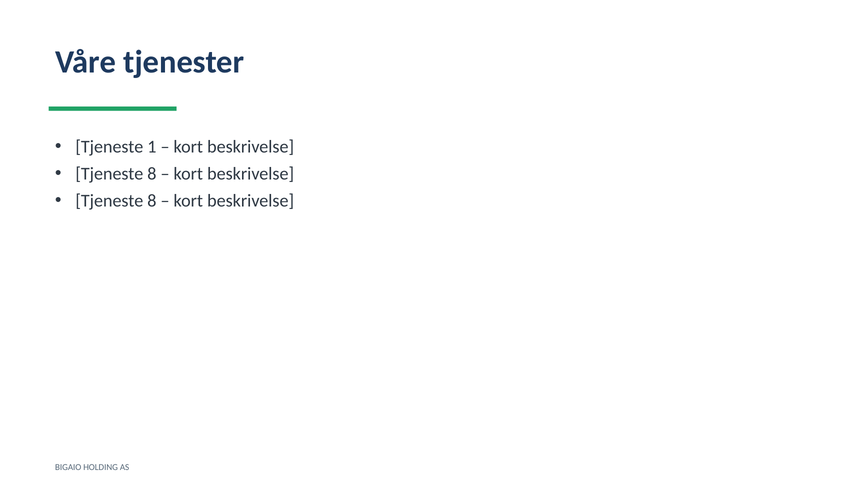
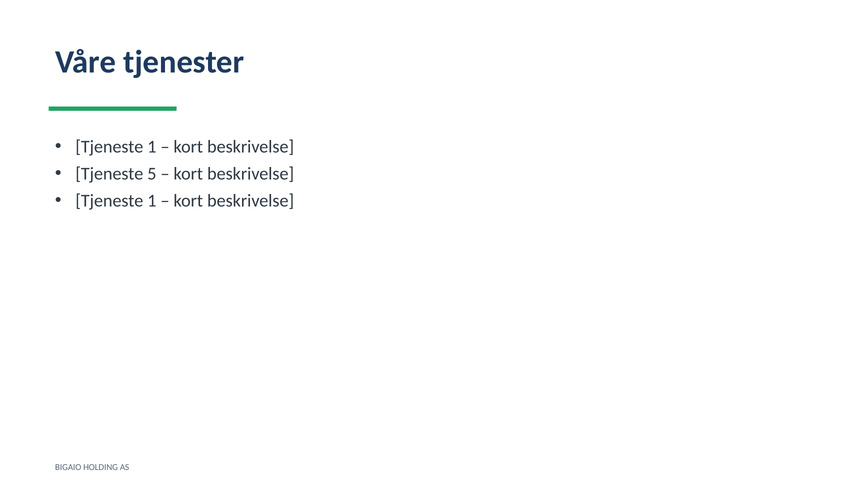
8 at (152, 174): 8 -> 5
8 at (152, 201): 8 -> 1
